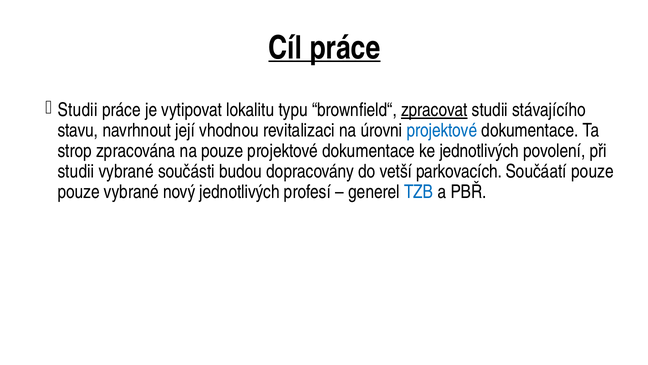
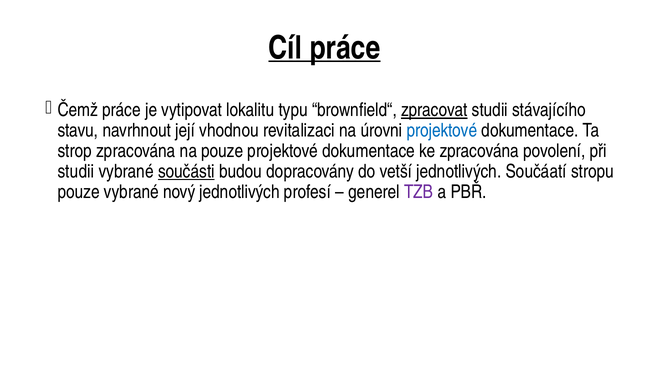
Studii at (78, 110): Studii -> Čemž
ke jednotlivých: jednotlivých -> zpracována
součásti underline: none -> present
vetší parkovacích: parkovacích -> jednotlivých
Součáatí pouze: pouze -> stropu
TZB colour: blue -> purple
